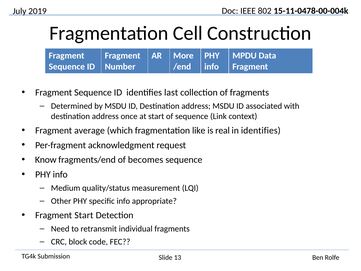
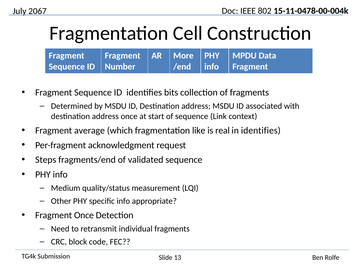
2019: 2019 -> 2067
last: last -> bits
Know: Know -> Steps
becomes: becomes -> validated
Fragment Start: Start -> Once
